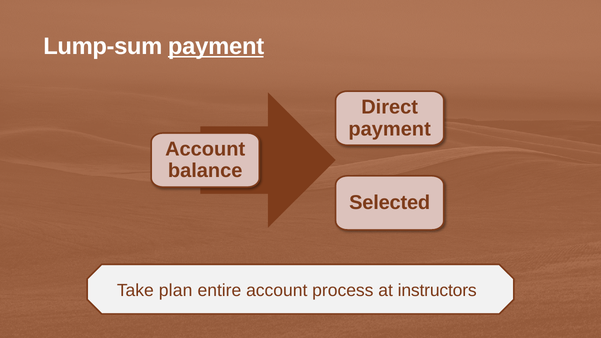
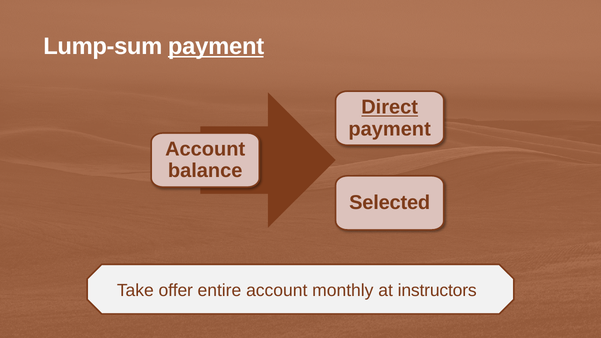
Direct underline: none -> present
plan: plan -> offer
process: process -> monthly
